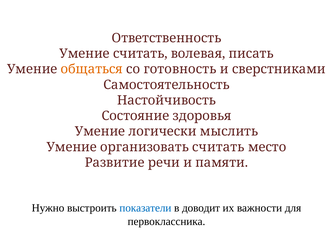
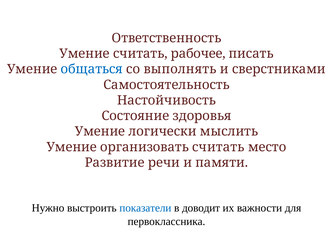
волевая: волевая -> рабочее
общаться colour: orange -> blue
готовность: готовность -> выполнять
